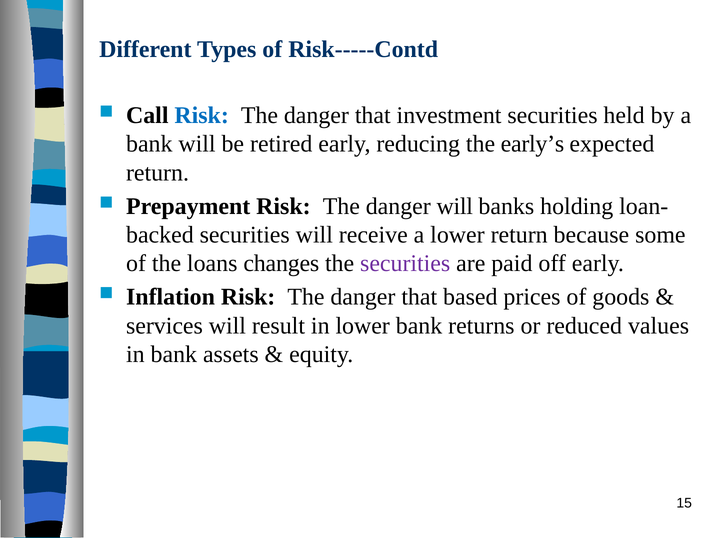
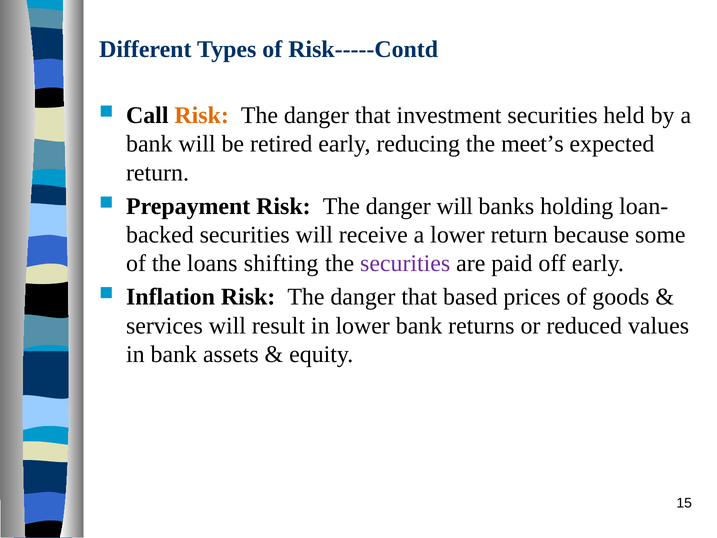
Risk at (202, 115) colour: blue -> orange
early’s: early’s -> meet’s
changes: changes -> shifting
